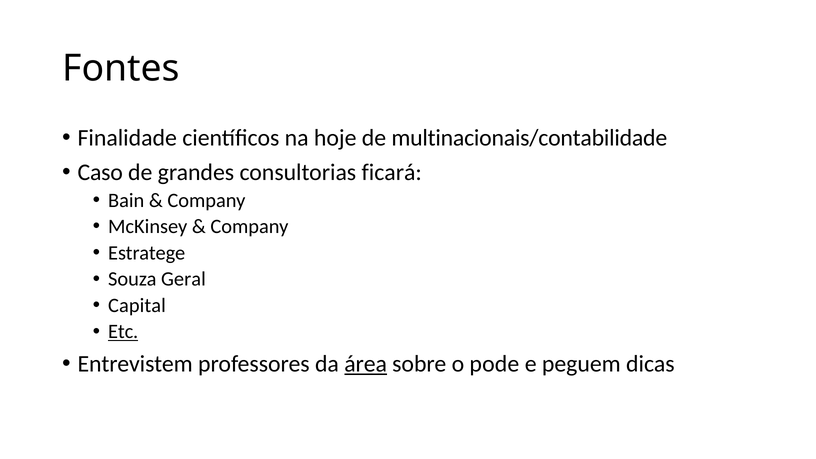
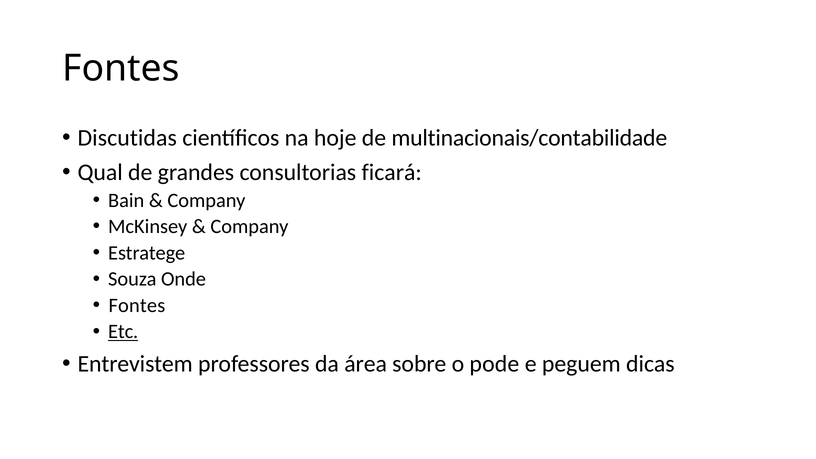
Finalidade: Finalidade -> Discutidas
Caso: Caso -> Qual
Geral: Geral -> Onde
Capital at (137, 305): Capital -> Fontes
área underline: present -> none
